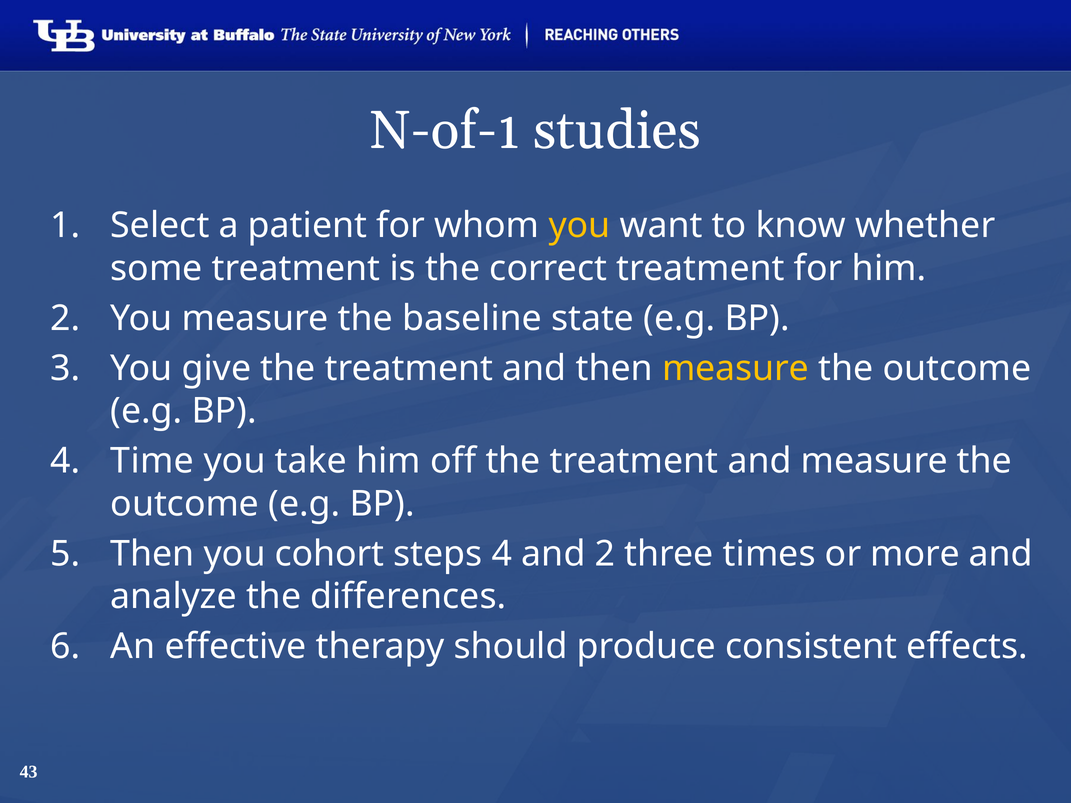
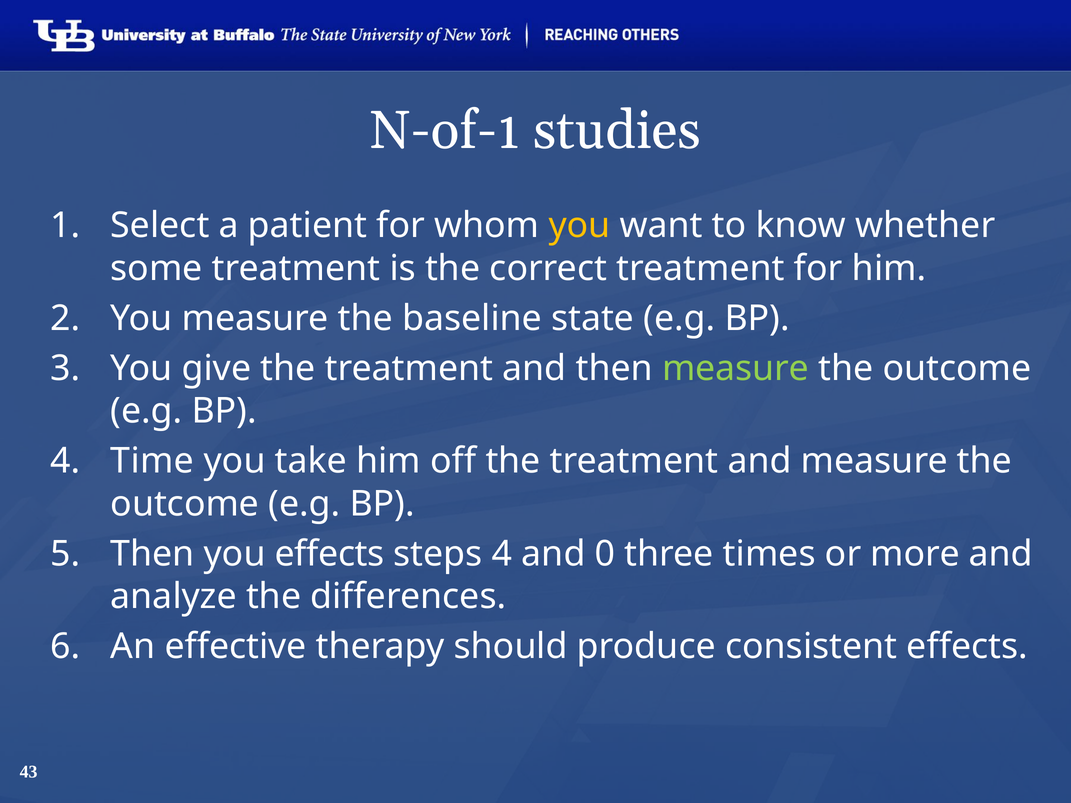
measure at (736, 368) colour: yellow -> light green
you cohort: cohort -> effects
and 2: 2 -> 0
